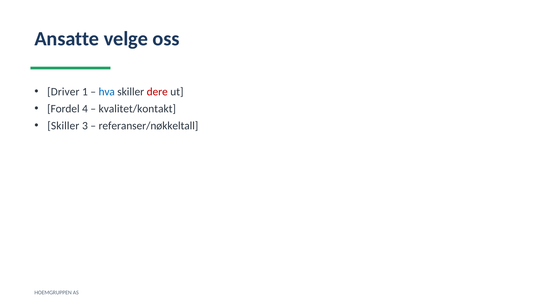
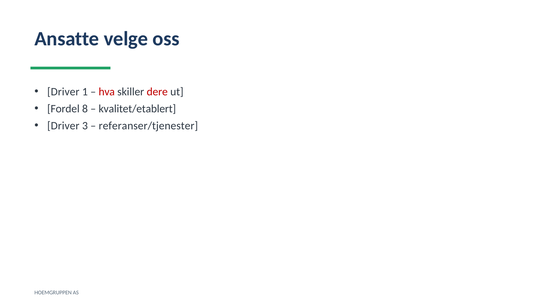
hva colour: blue -> red
4: 4 -> 8
kvalitet/kontakt: kvalitet/kontakt -> kvalitet/etablert
Skiller at (63, 126): Skiller -> Driver
referanser/nøkkeltall: referanser/nøkkeltall -> referanser/tjenester
